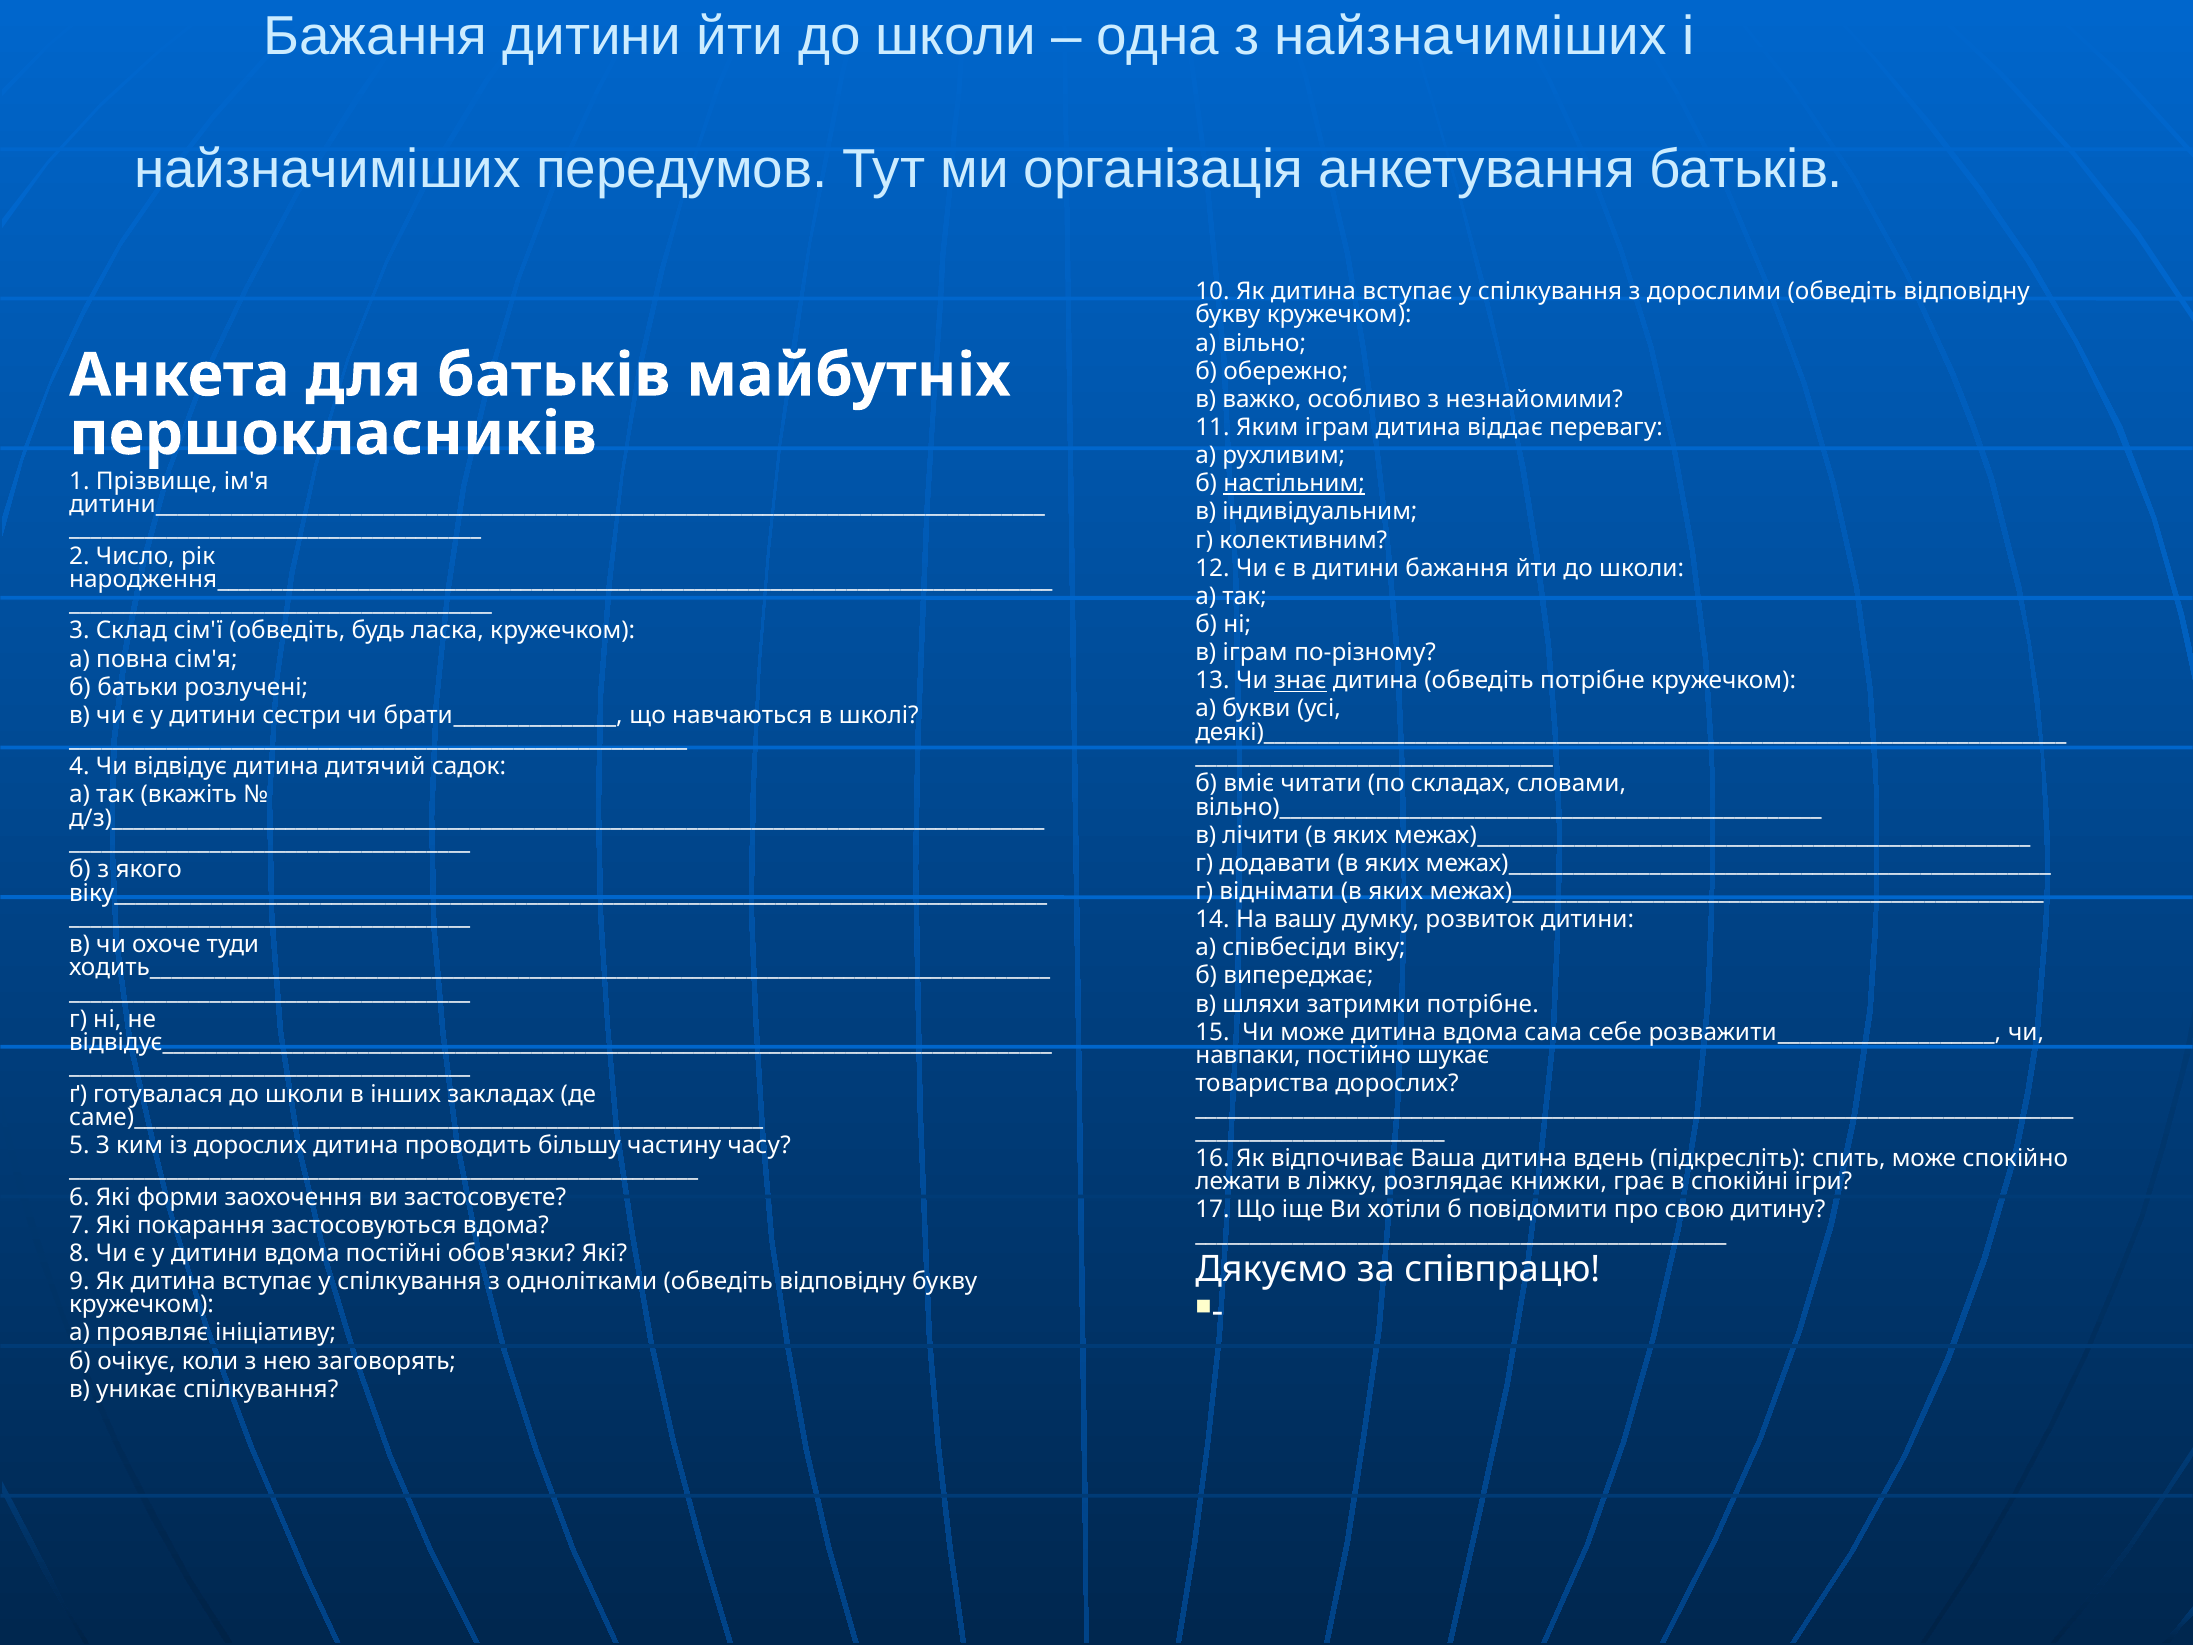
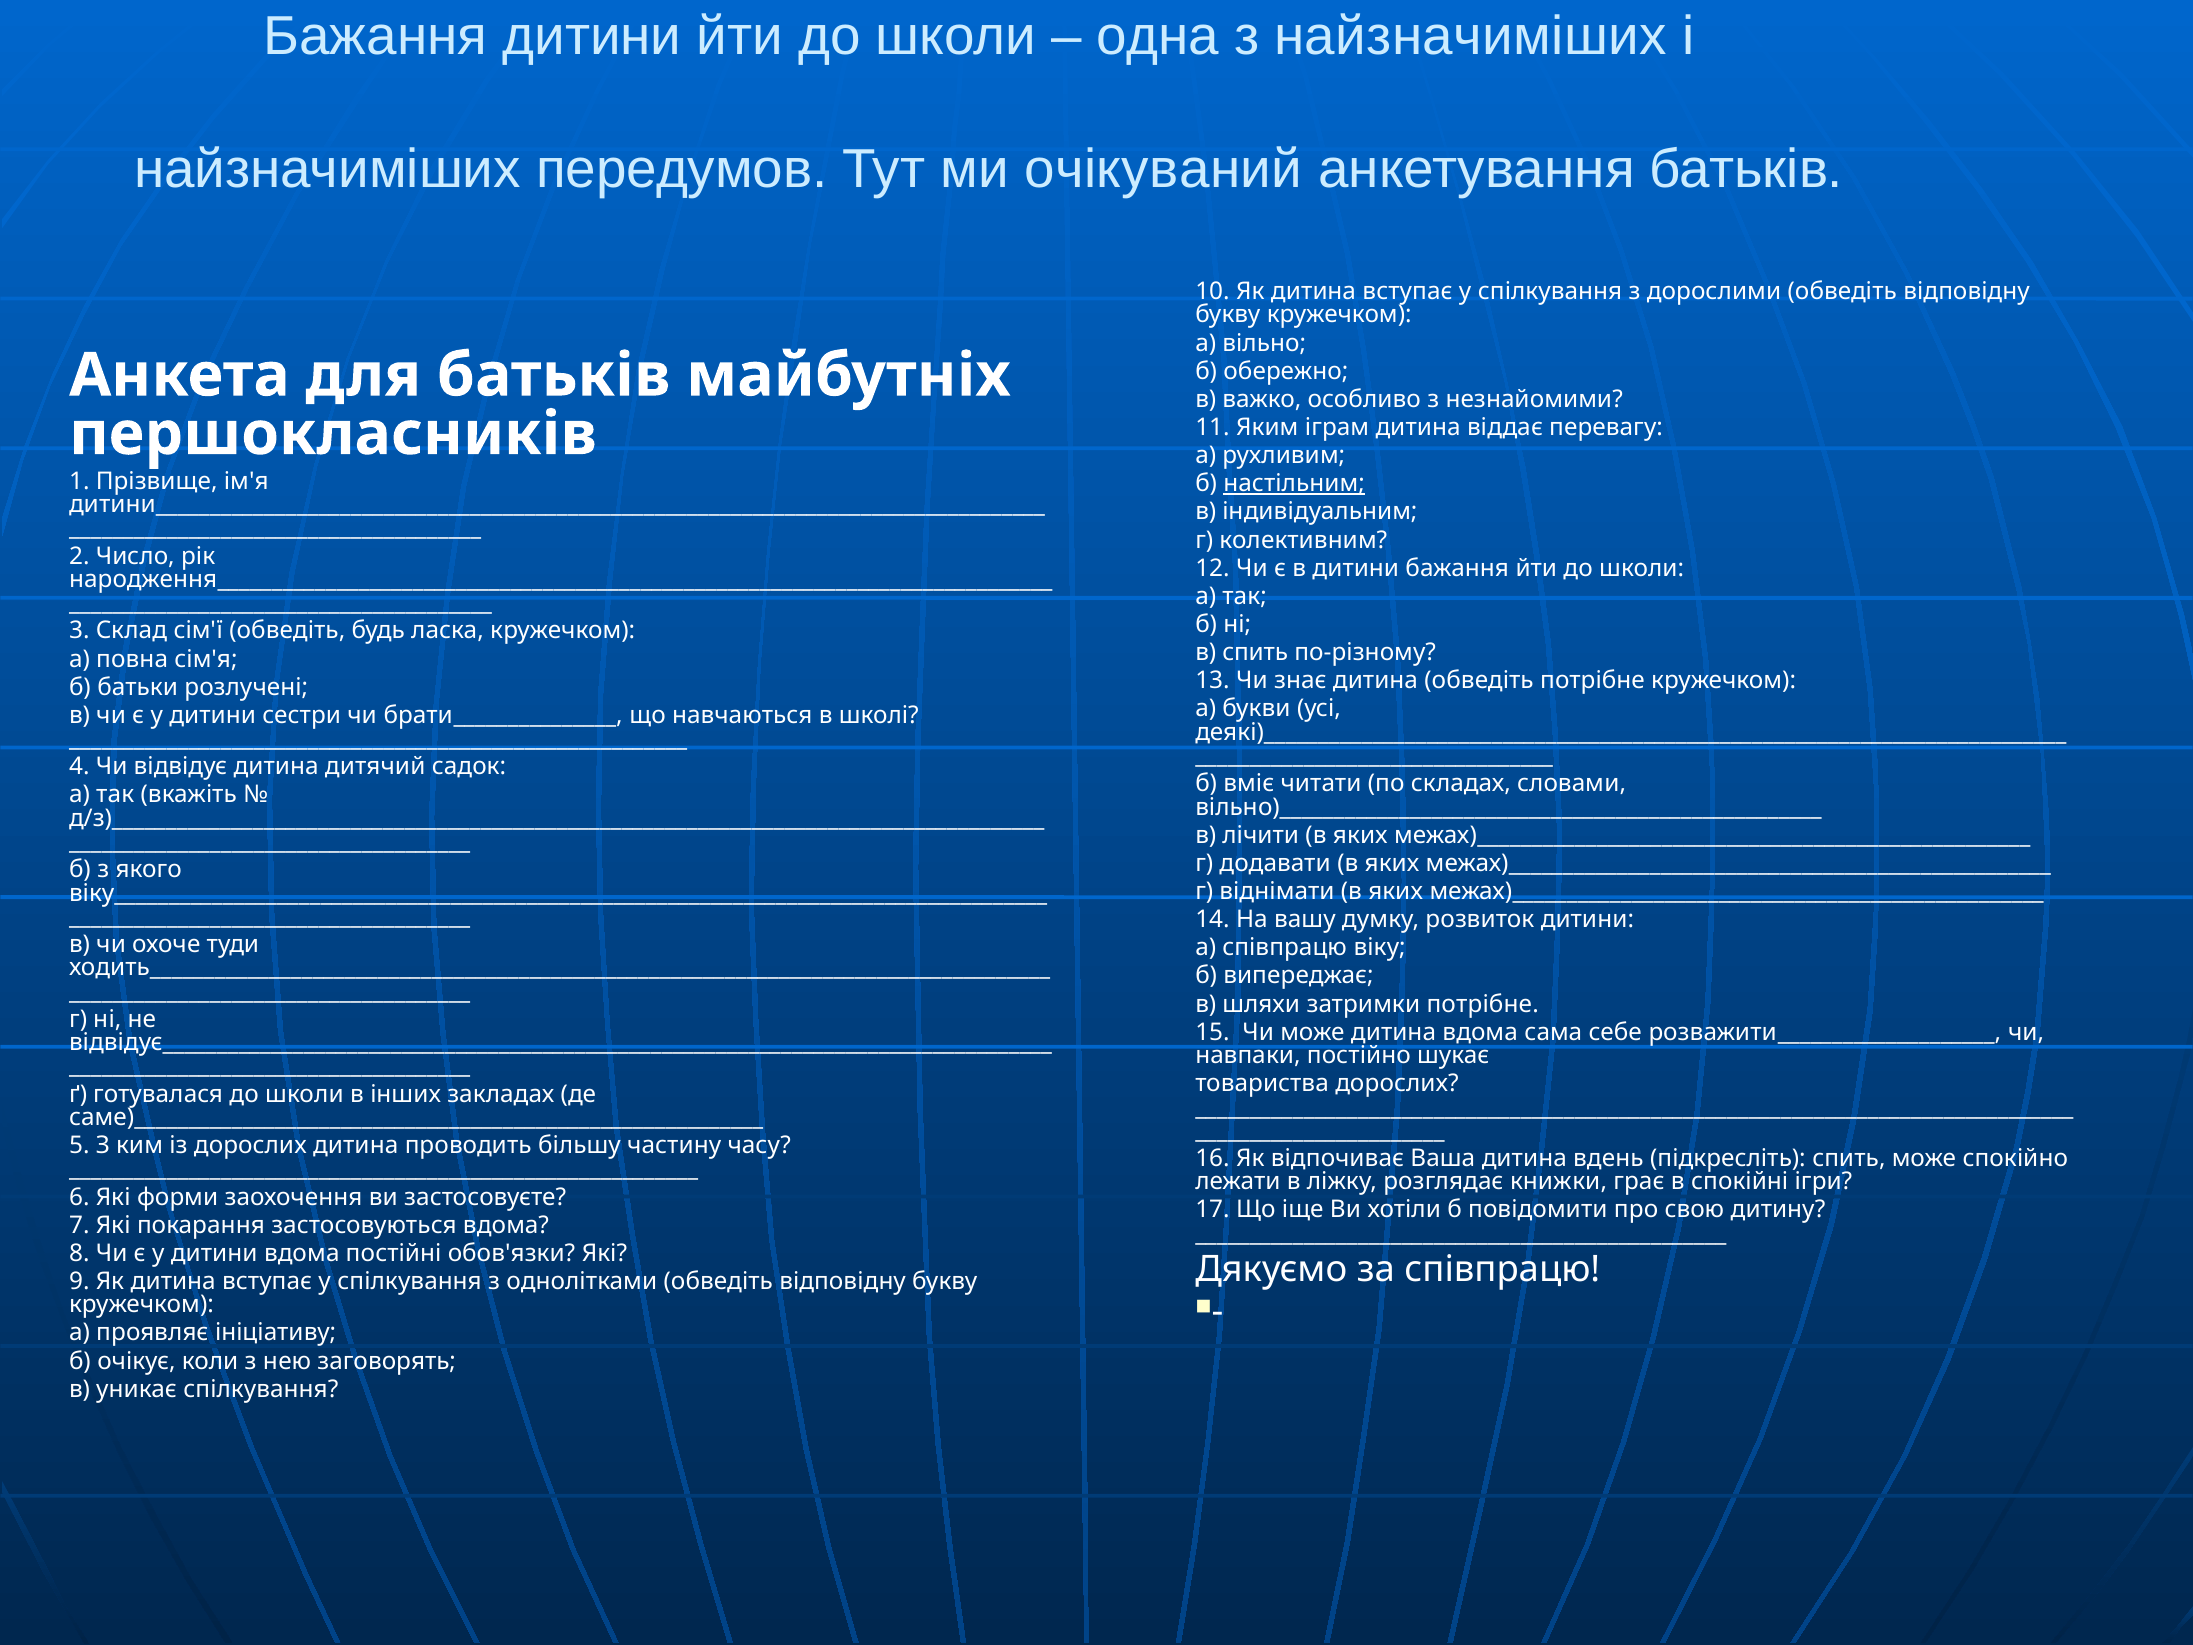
організація: організація -> очікуваний
в іграм: іграм -> спить
знає underline: present -> none
а співбесіди: співбесіди -> співпрацю
